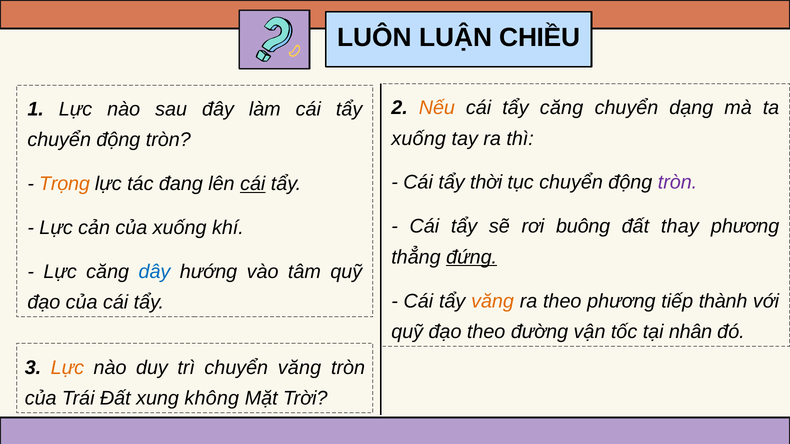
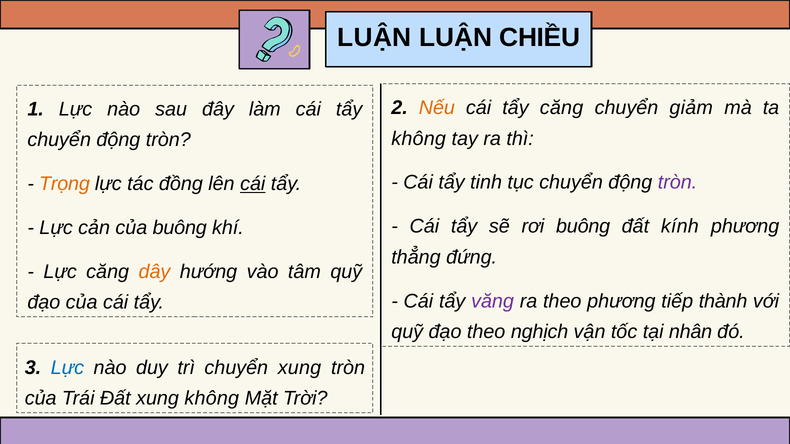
LUÔN at (375, 37): LUÔN -> LUẬN
dạng: dạng -> giảm
xuống at (419, 139): xuống -> không
thời: thời -> tinh
đang: đang -> đồng
thay: thay -> kính
của xuống: xuống -> buông
đứng underline: present -> none
dây colour: blue -> orange
văng at (493, 301) colour: orange -> purple
đường: đường -> nghịch
Lực at (67, 368) colour: orange -> blue
chuyển văng: văng -> xung
